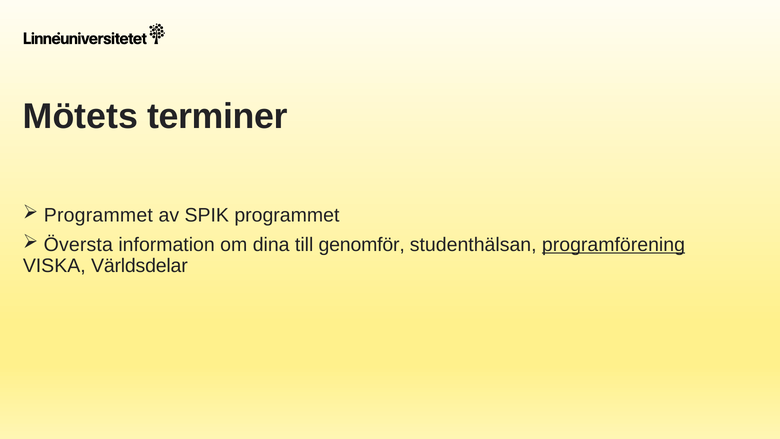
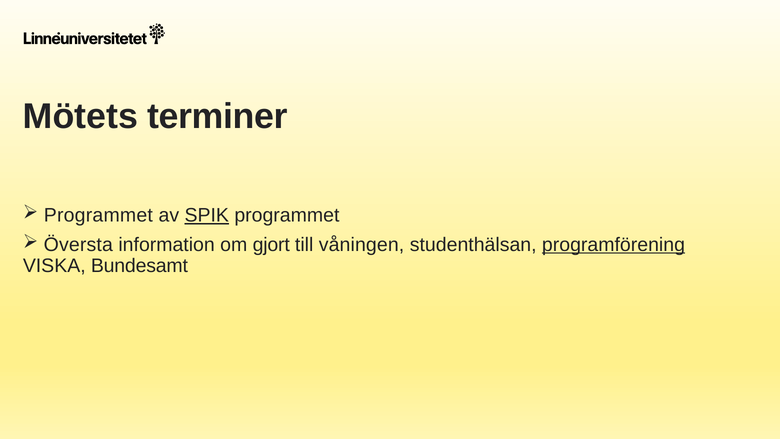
SPIK underline: none -> present
dina: dina -> gjort
genomför: genomför -> våningen
Världsdelar: Världsdelar -> Bundesamt
